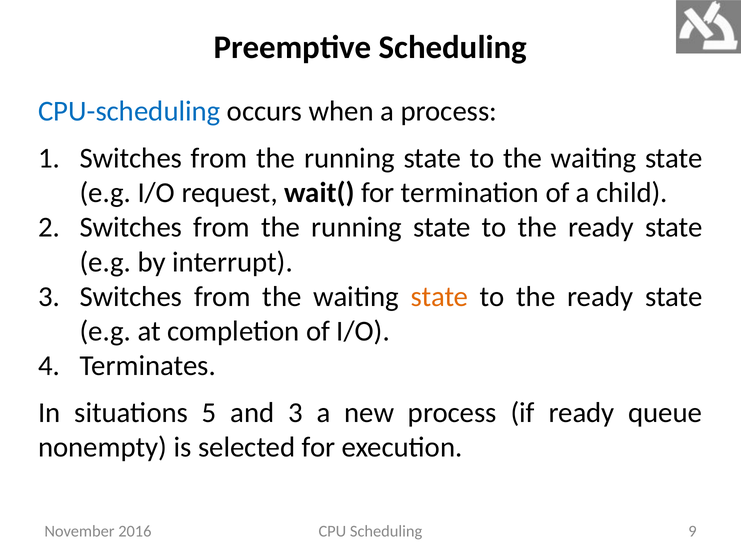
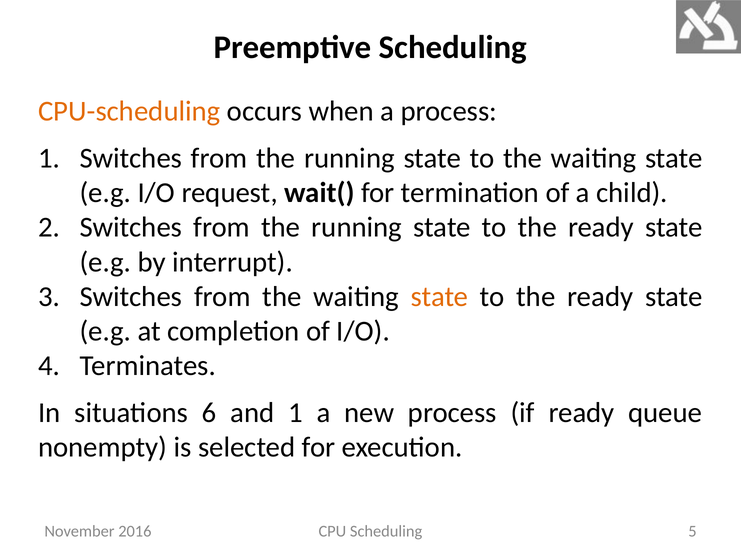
CPU-scheduling colour: blue -> orange
5: 5 -> 6
and 3: 3 -> 1
9: 9 -> 5
